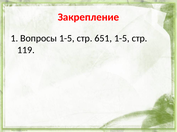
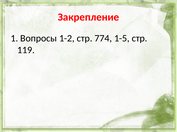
Вопросы 1-5: 1-5 -> 1-2
651: 651 -> 774
